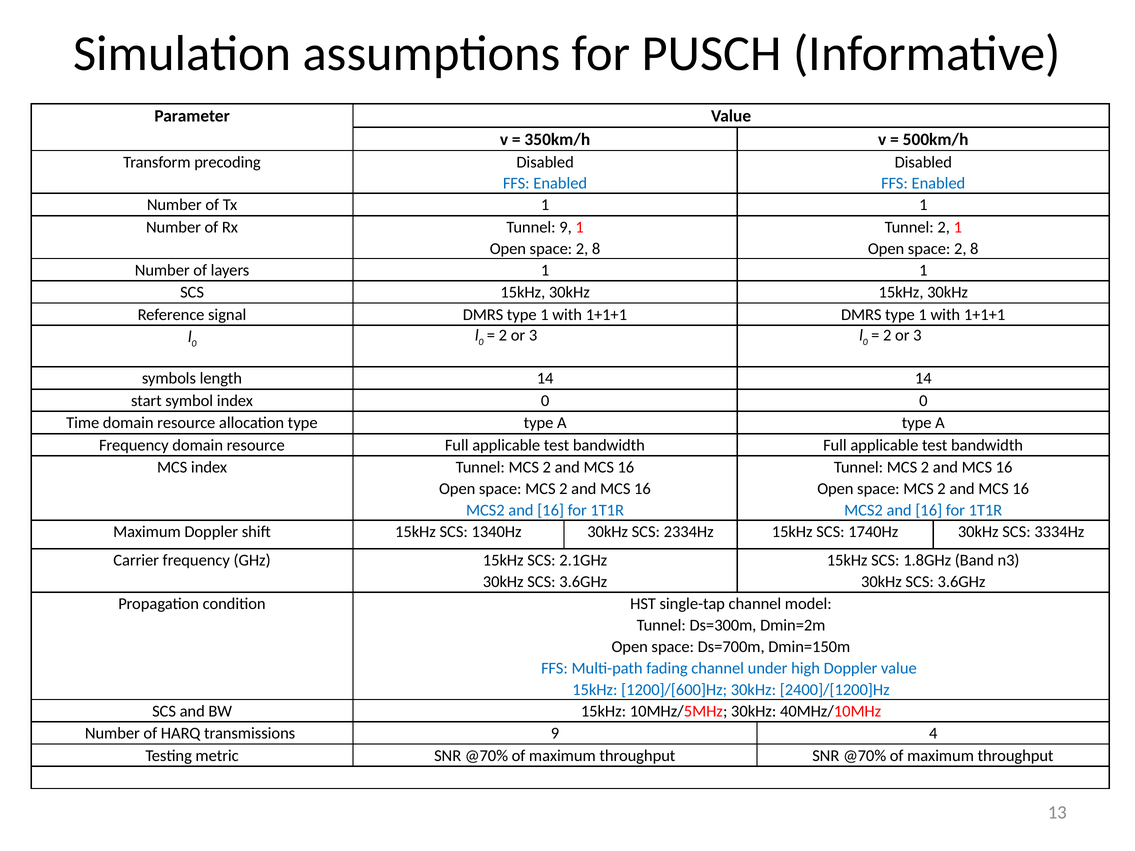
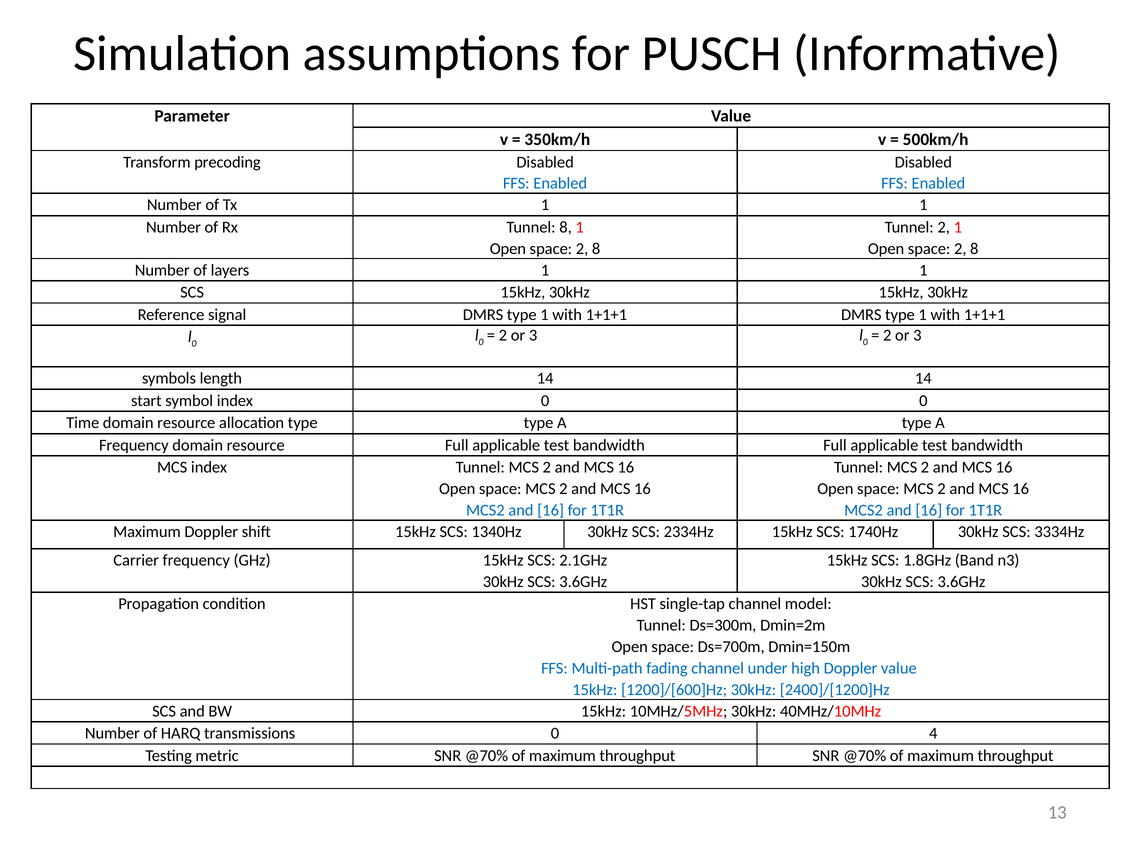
Tunnel 9: 9 -> 8
transmissions 9: 9 -> 0
